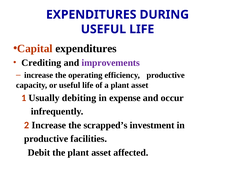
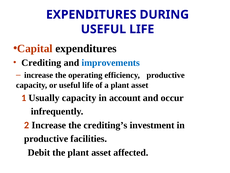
improvements colour: purple -> blue
Usually debiting: debiting -> capacity
expense: expense -> account
scrapped’s: scrapped’s -> crediting’s
